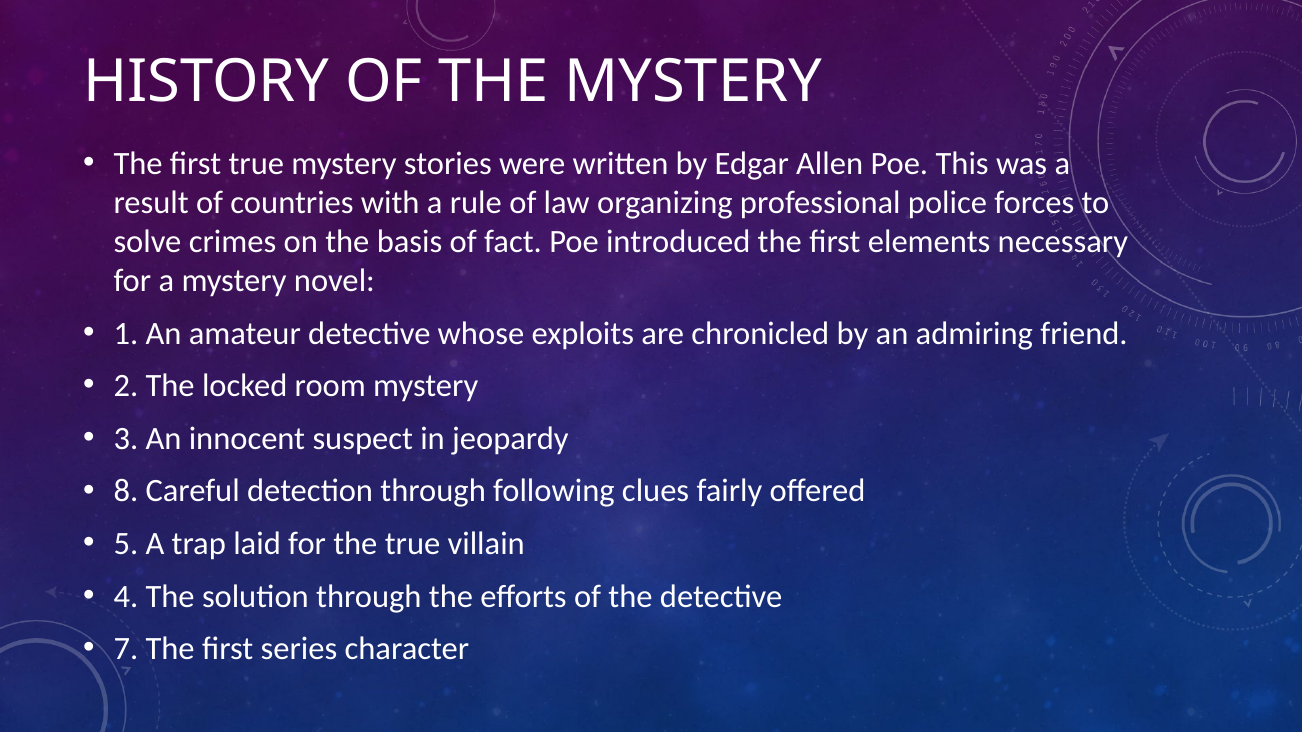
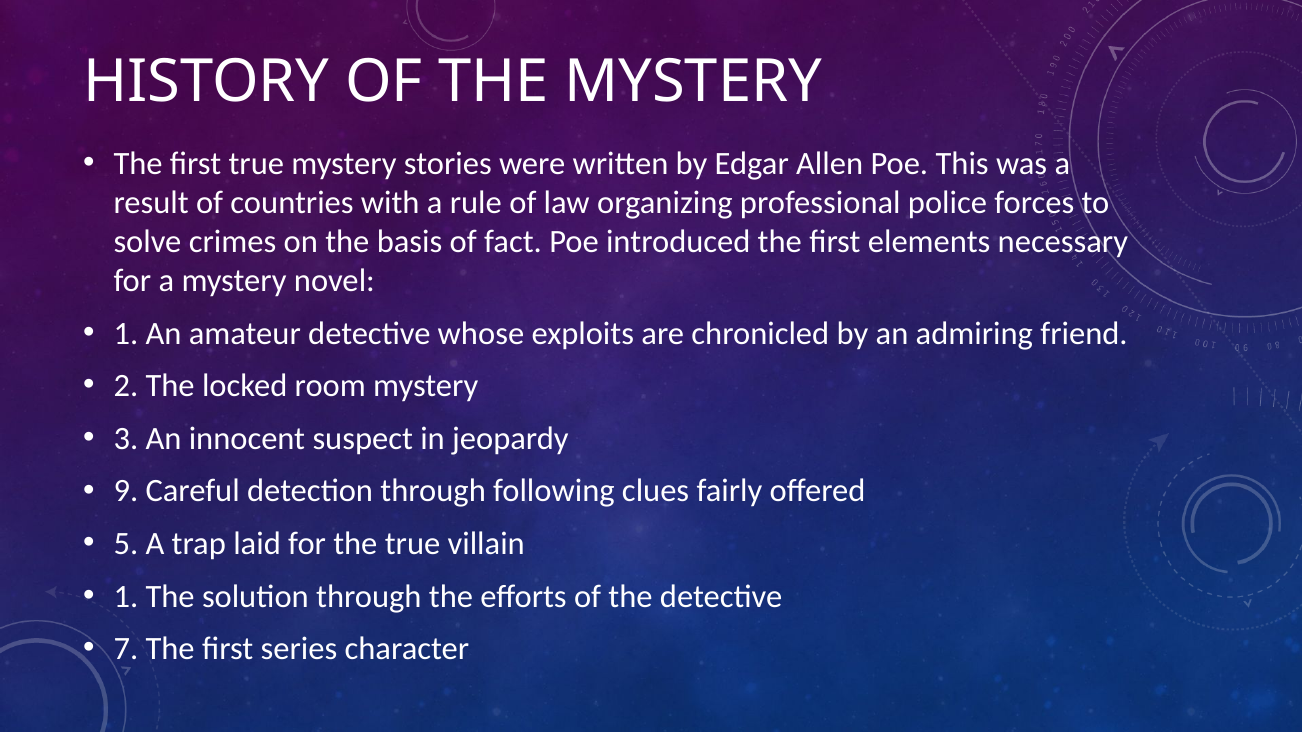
8: 8 -> 9
4 at (126, 597): 4 -> 1
